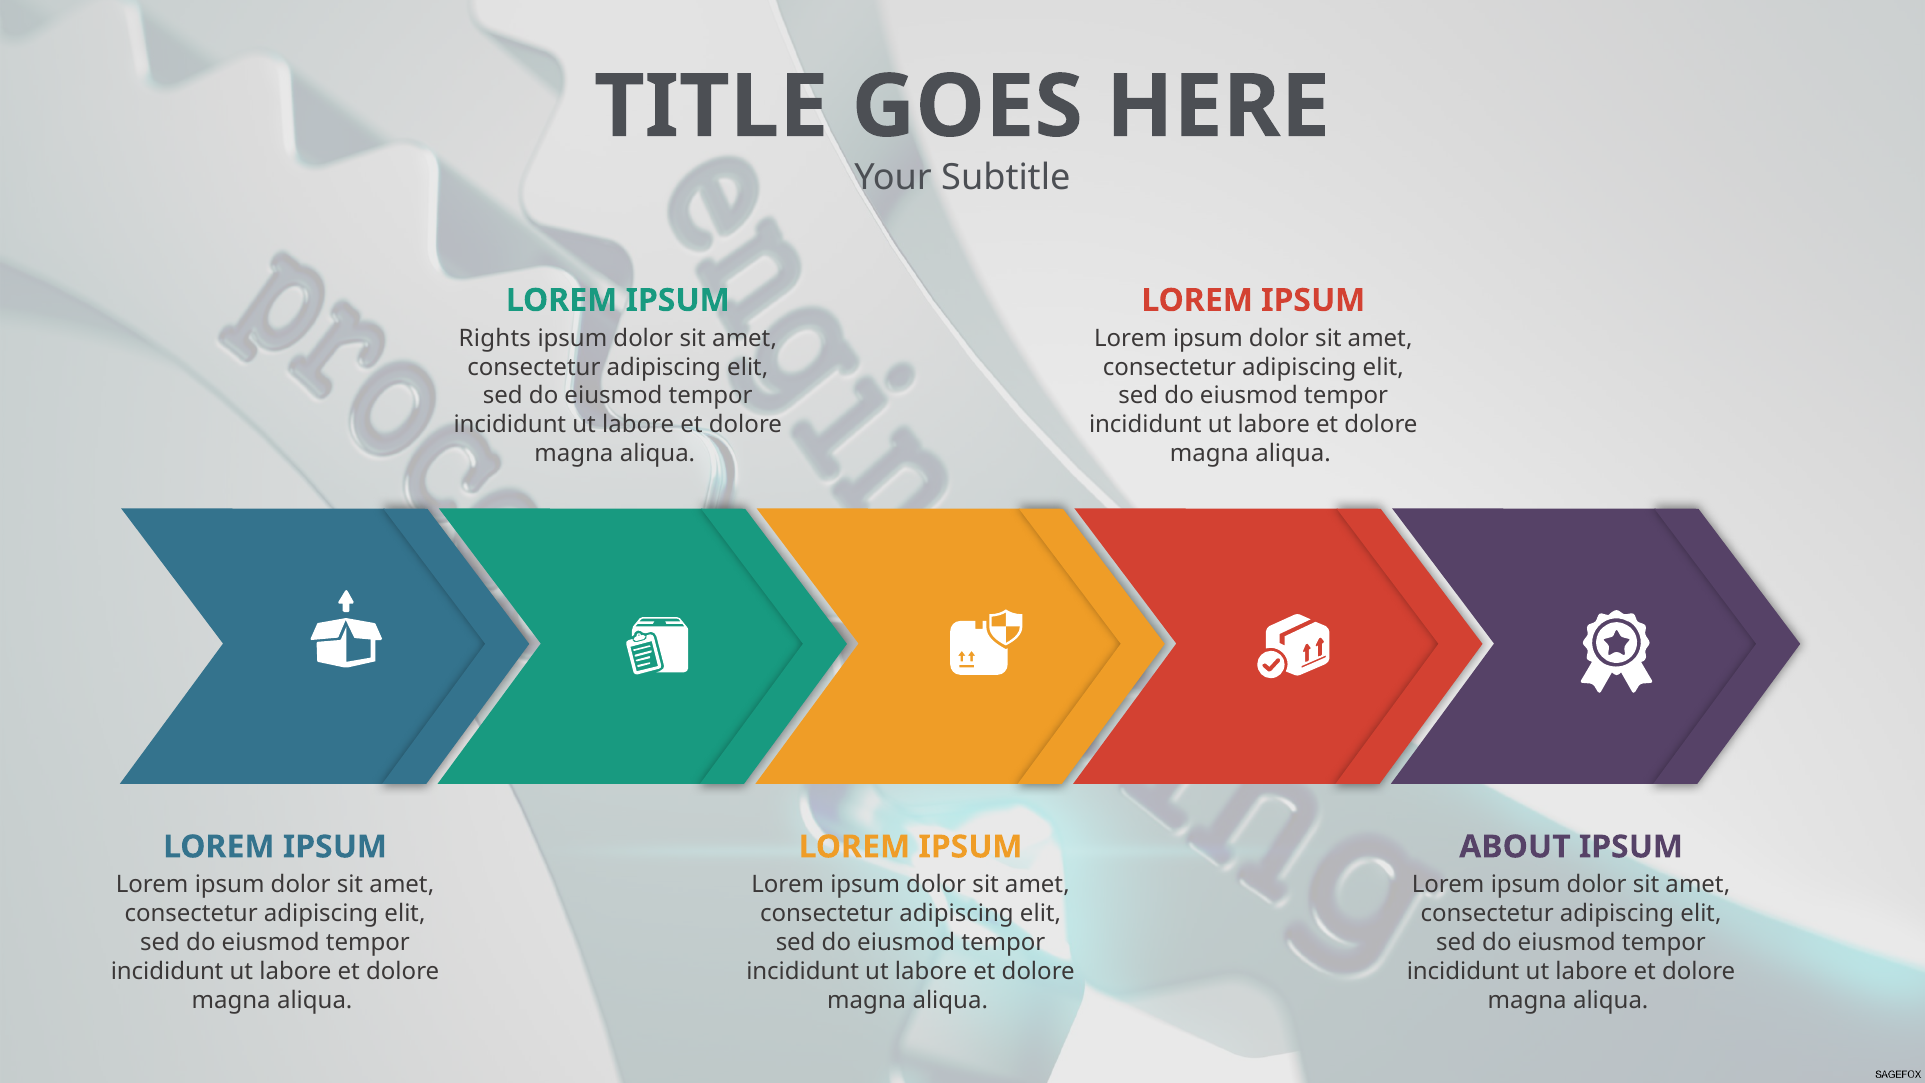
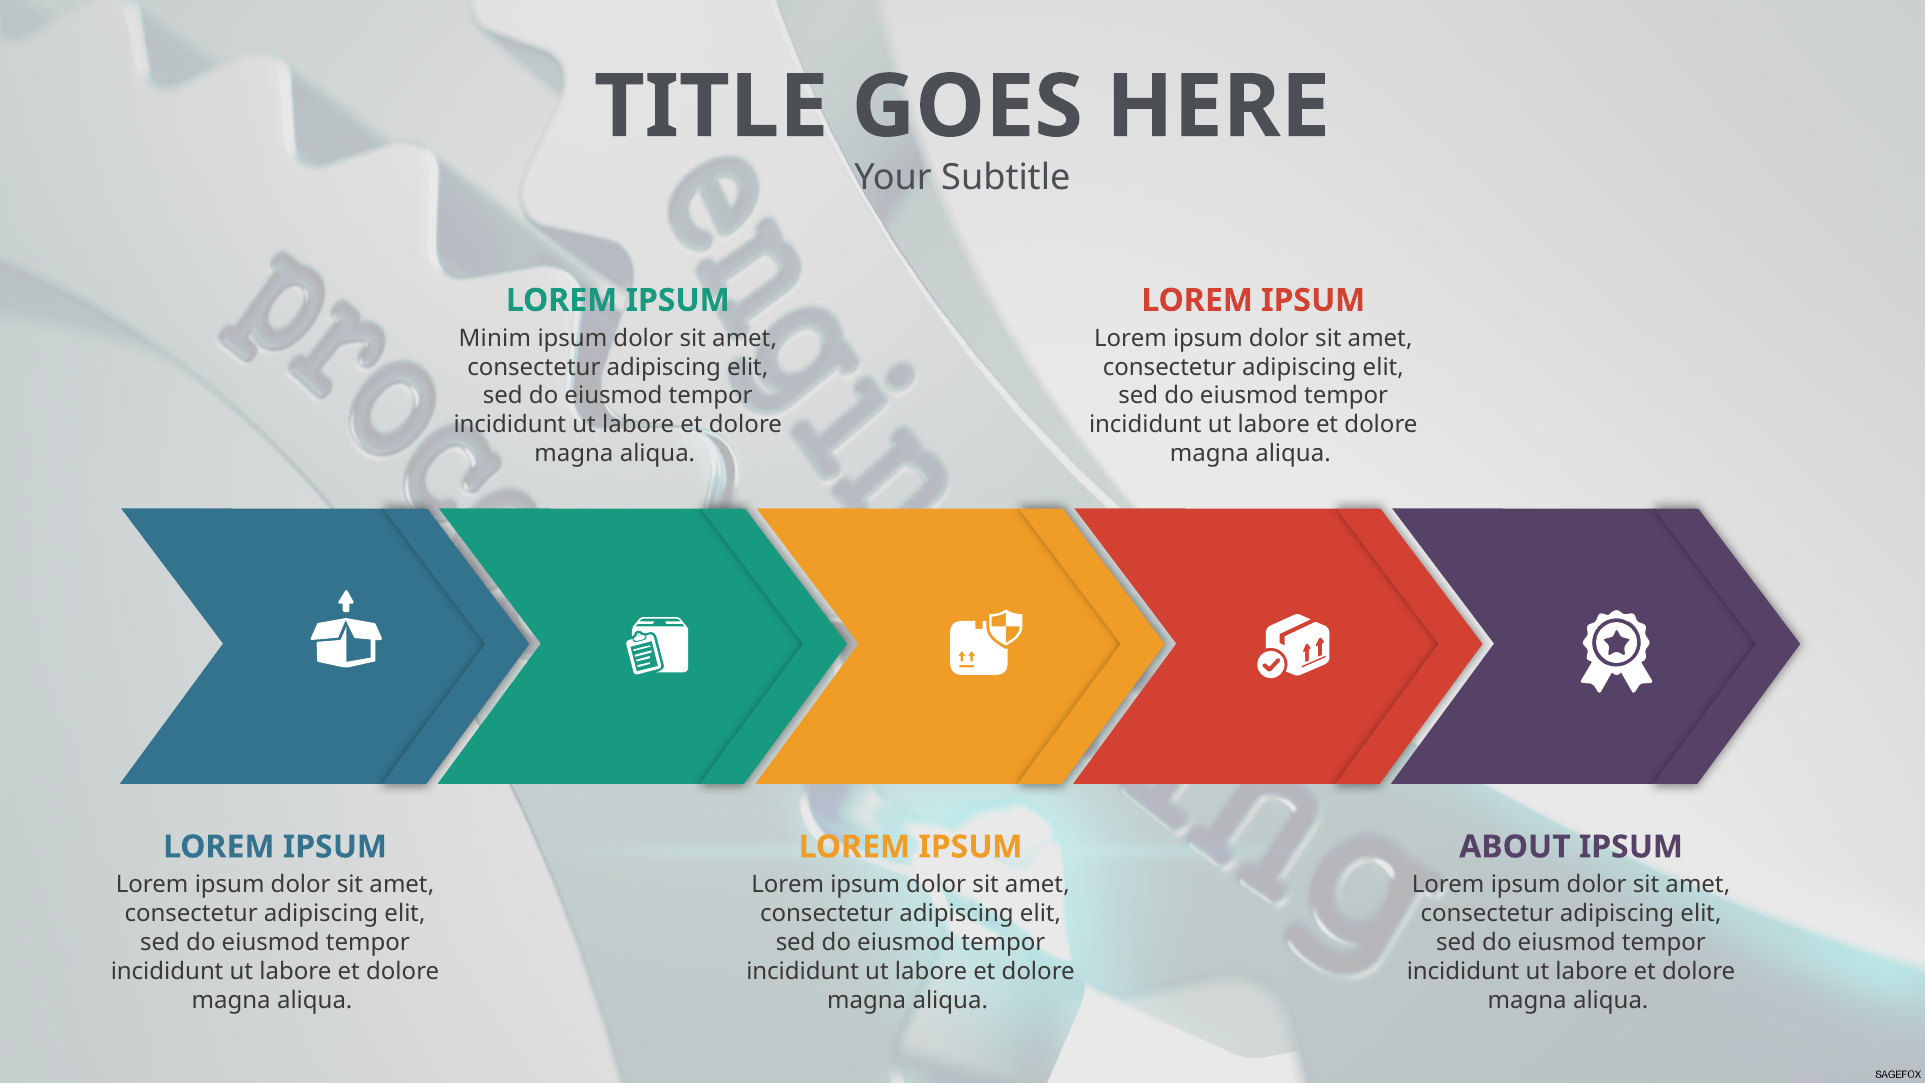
Rights: Rights -> Minim
